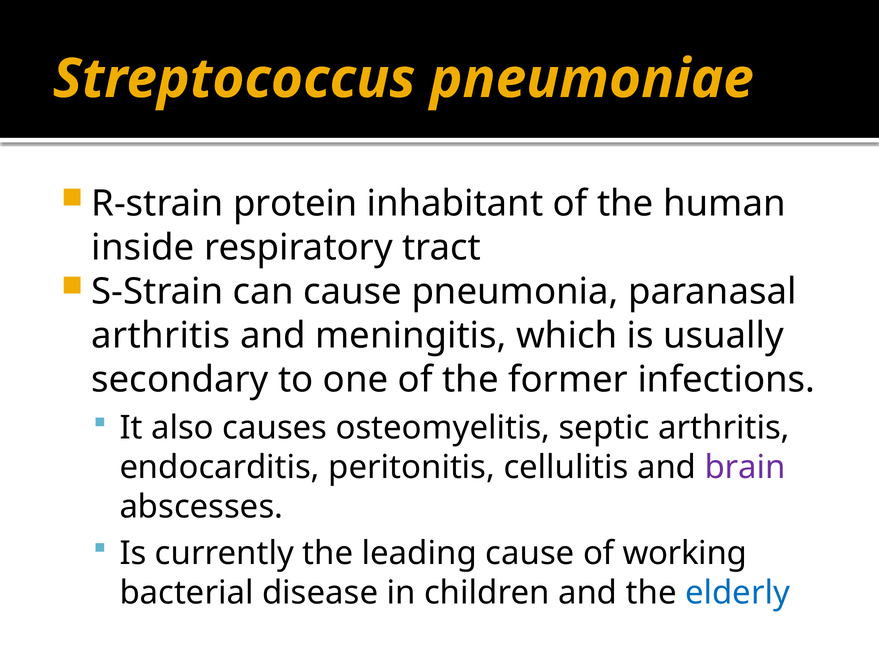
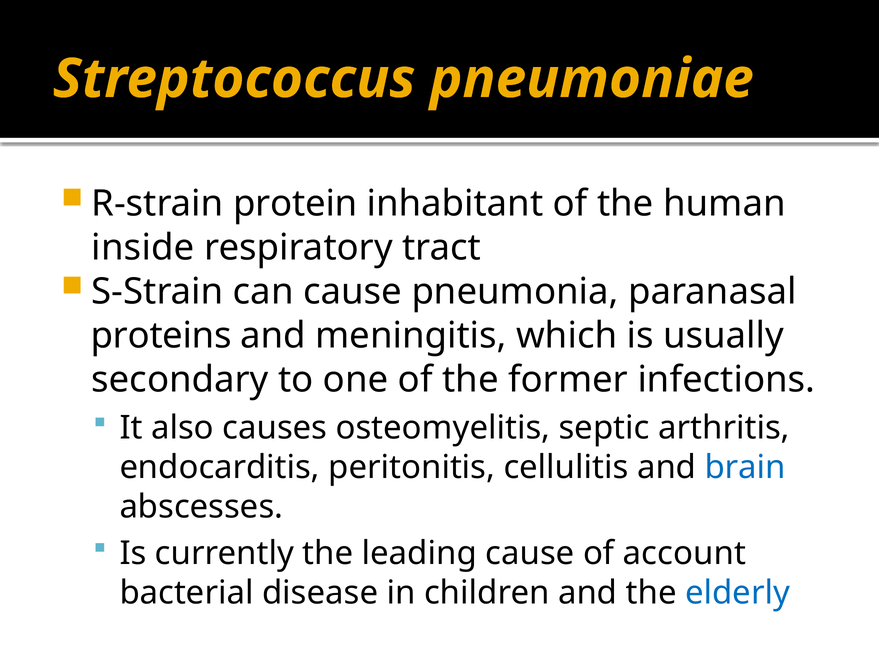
arthritis at (161, 336): arthritis -> proteins
brain colour: purple -> blue
working: working -> account
